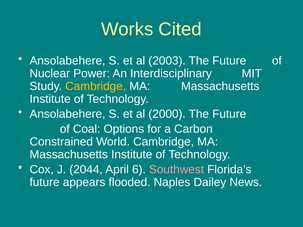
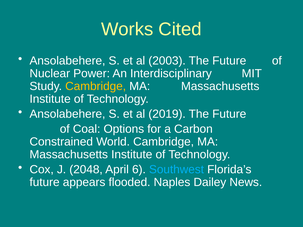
2000: 2000 -> 2019
2044: 2044 -> 2048
Southwest colour: pink -> light blue
